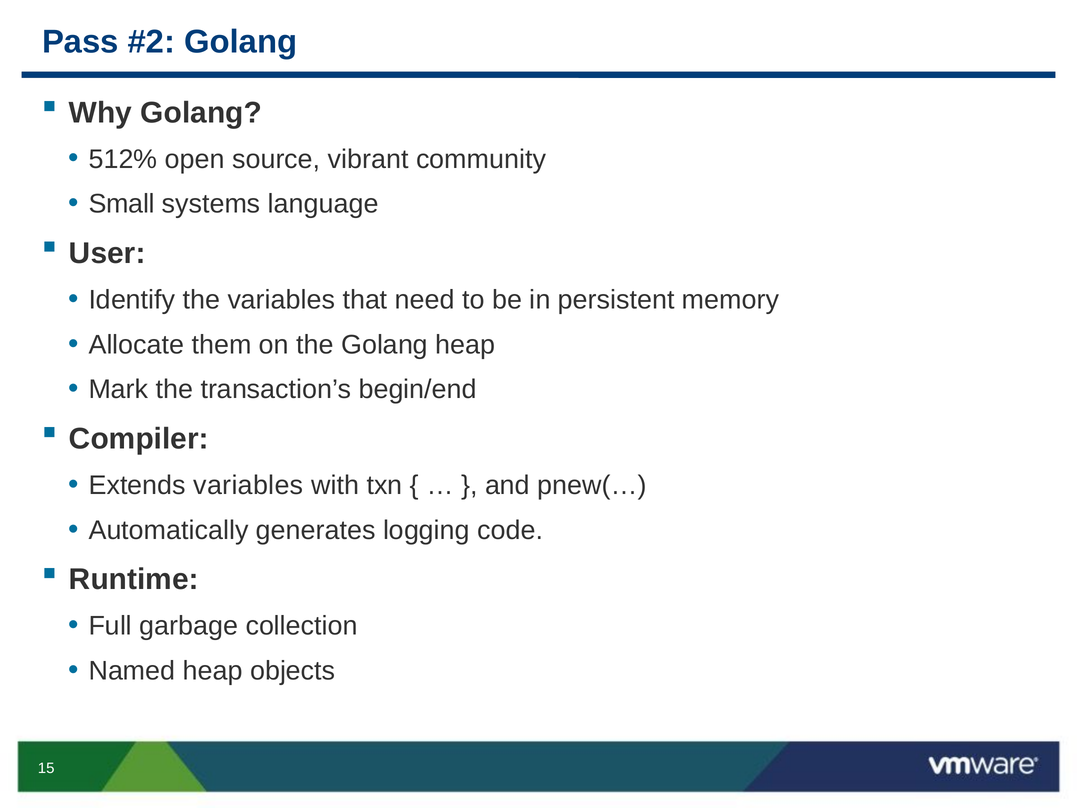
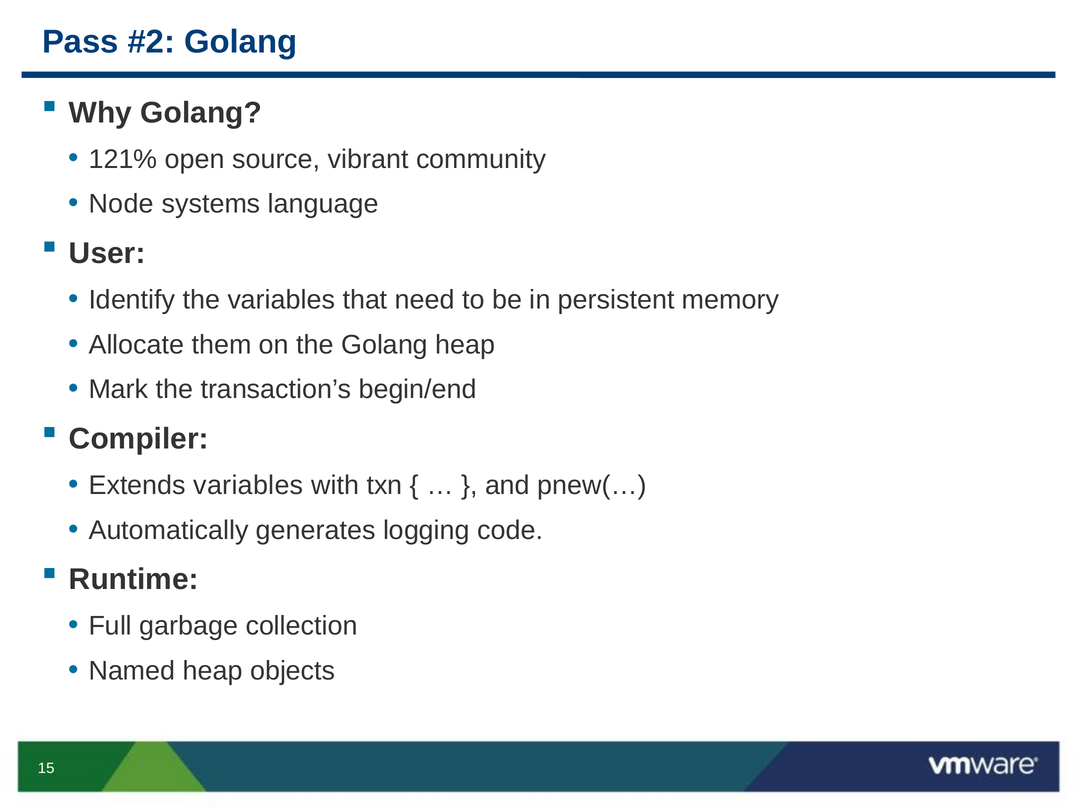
512%: 512% -> 121%
Small: Small -> Node
